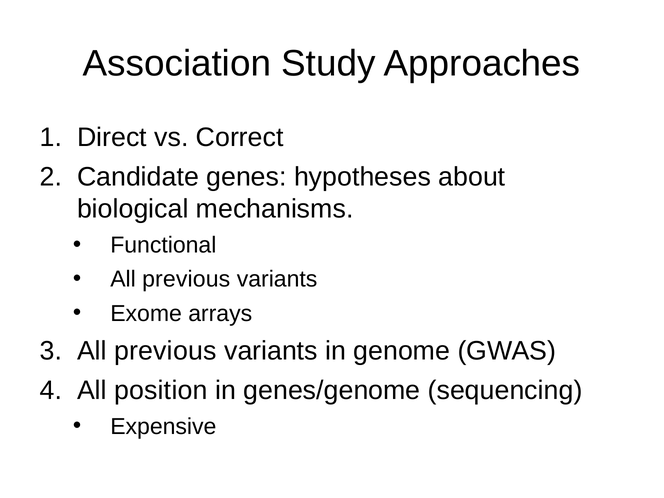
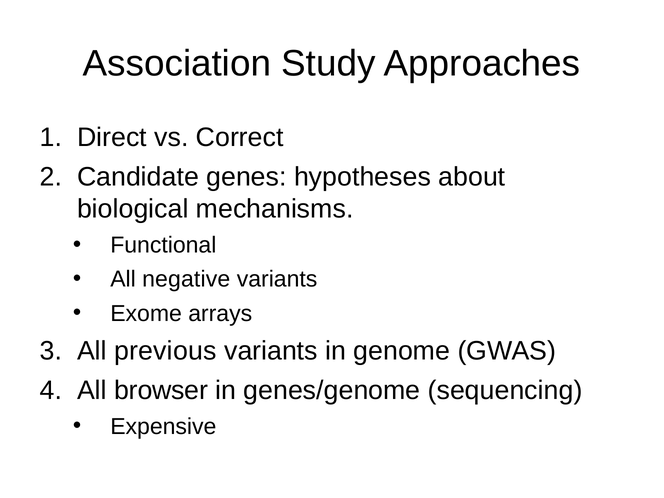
previous at (186, 279): previous -> negative
position: position -> browser
